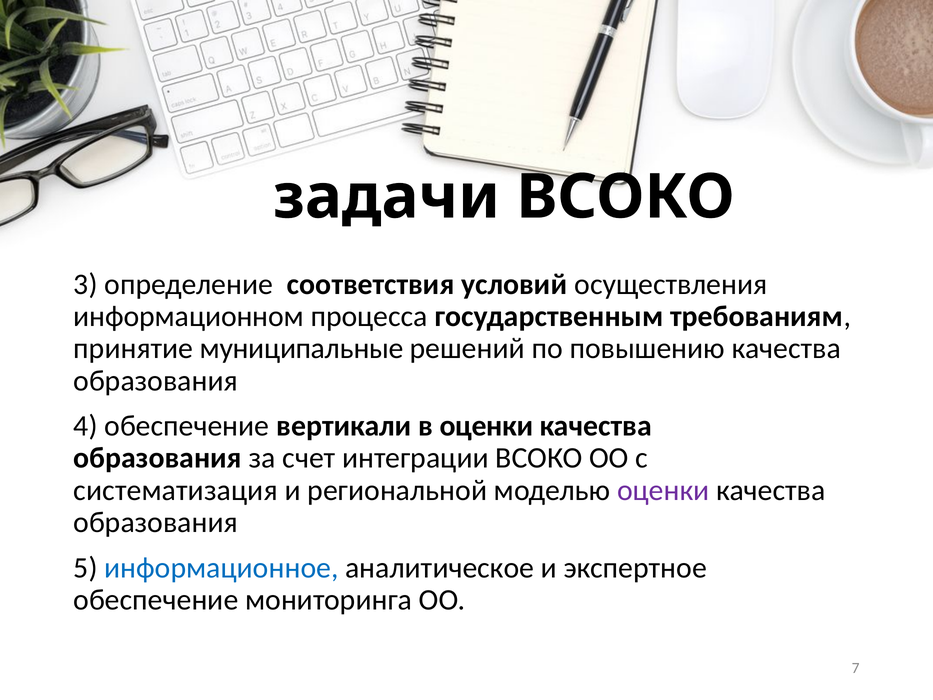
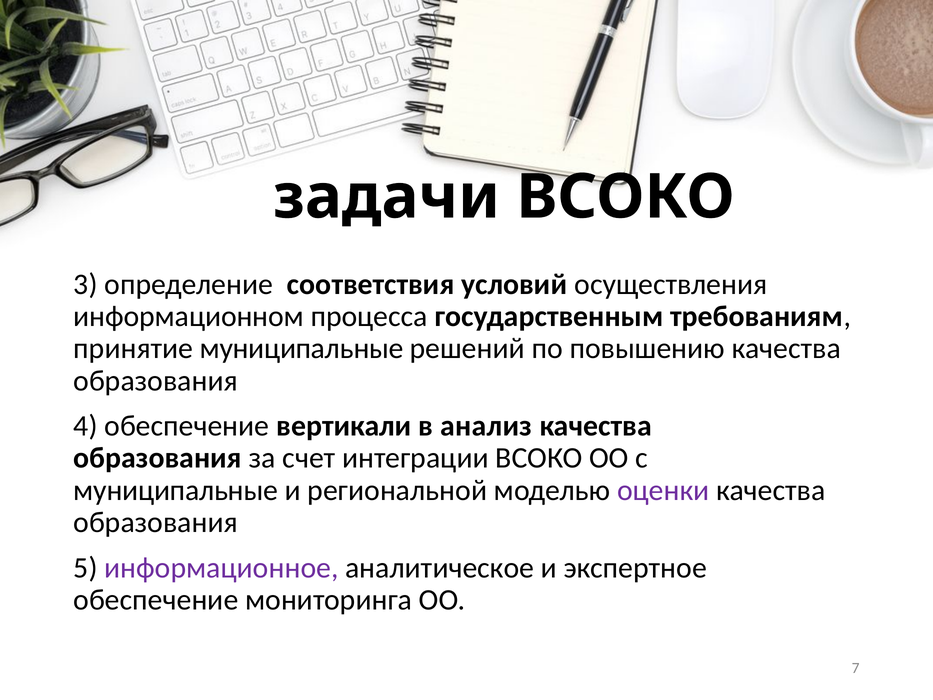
в оценки: оценки -> анализ
систематизация at (176, 490): систематизация -> муниципальные
информационное colour: blue -> purple
